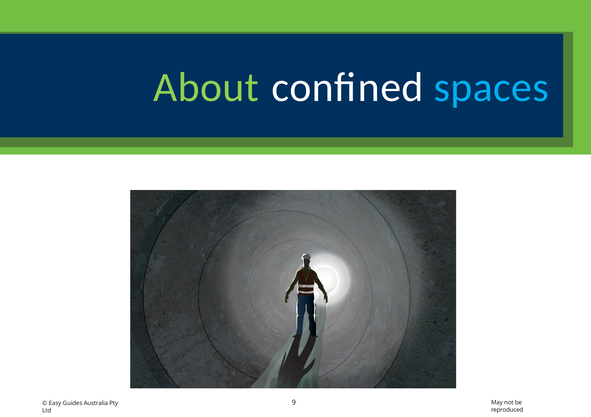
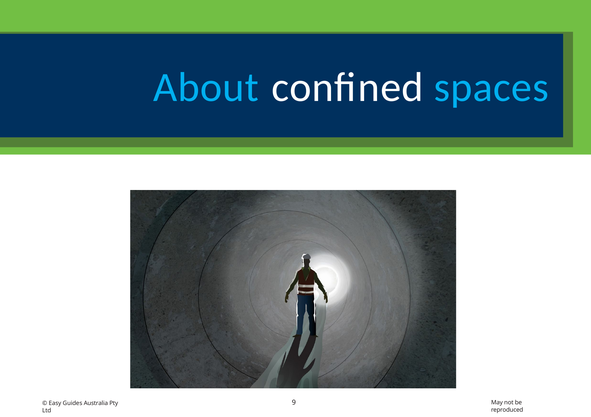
About colour: light green -> light blue
